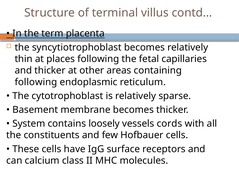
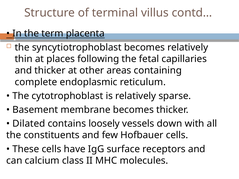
following at (36, 82): following -> complete
System: System -> Dilated
cords: cords -> down
